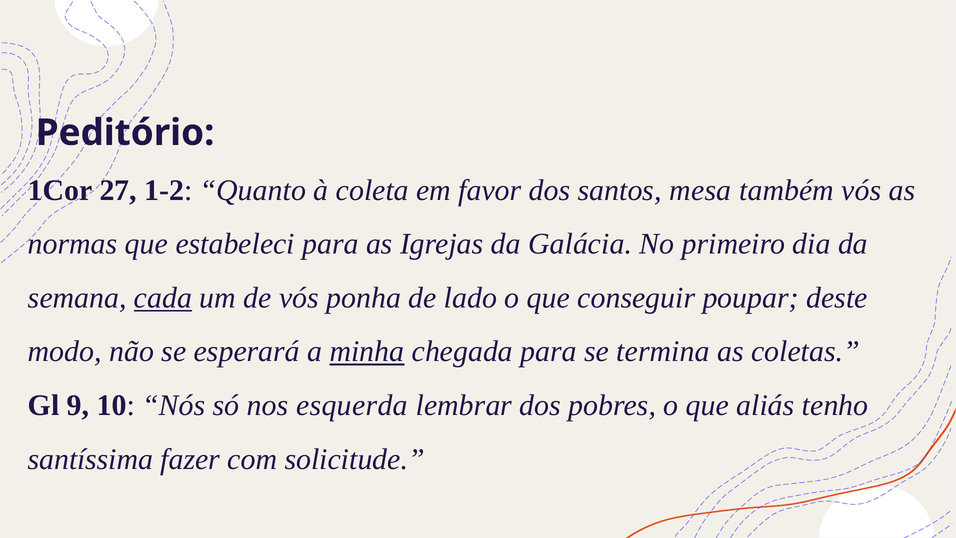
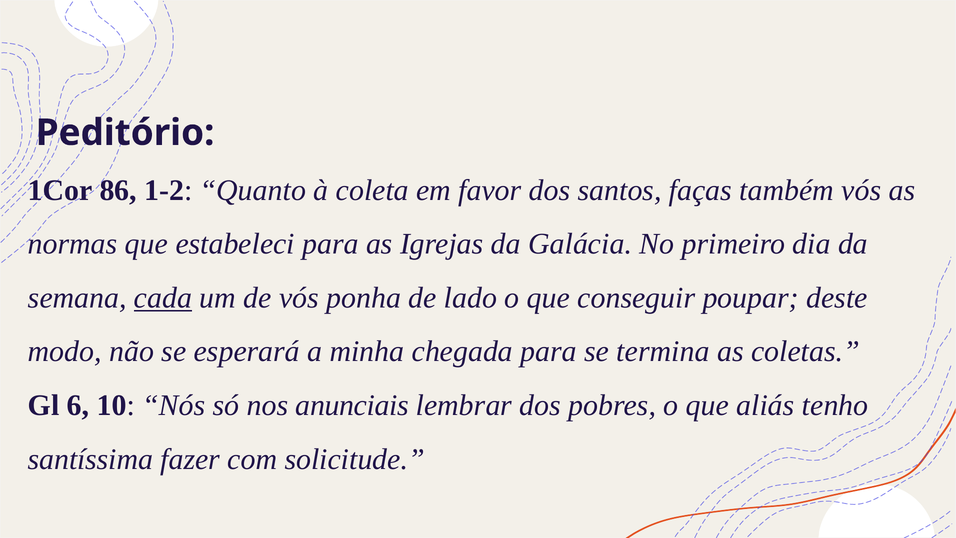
27: 27 -> 86
mesa: mesa -> faças
minha underline: present -> none
9: 9 -> 6
esquerda: esquerda -> anunciais
